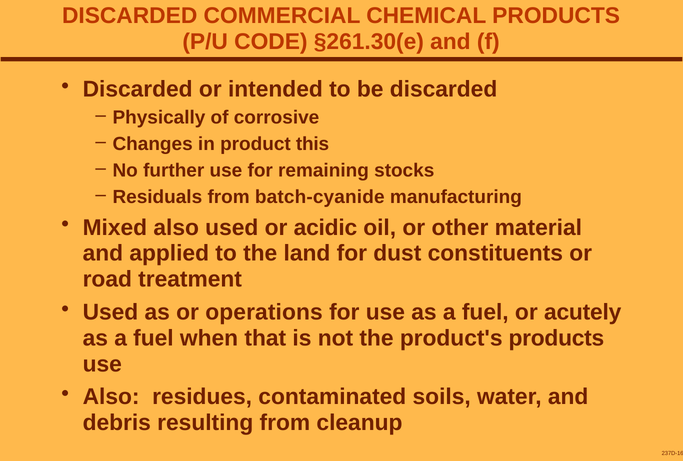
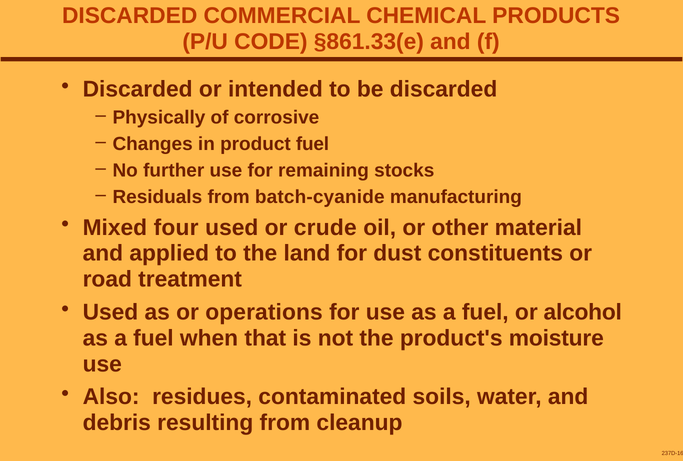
§261.30(e: §261.30(e -> §861.33(e
product this: this -> fuel
Mixed also: also -> four
acidic: acidic -> crude
acutely: acutely -> alcohol
product's products: products -> moisture
